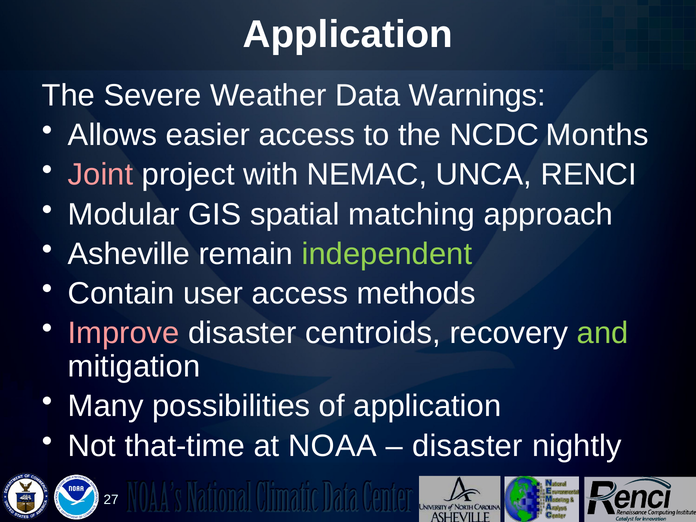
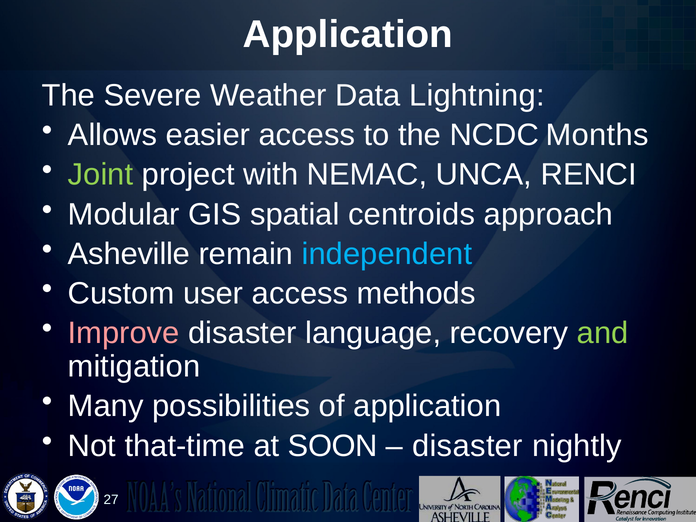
Warnings: Warnings -> Lightning
Joint colour: pink -> light green
matching: matching -> centroids
independent colour: light green -> light blue
Contain: Contain -> Custom
centroids: centroids -> language
NOAA: NOAA -> SOON
